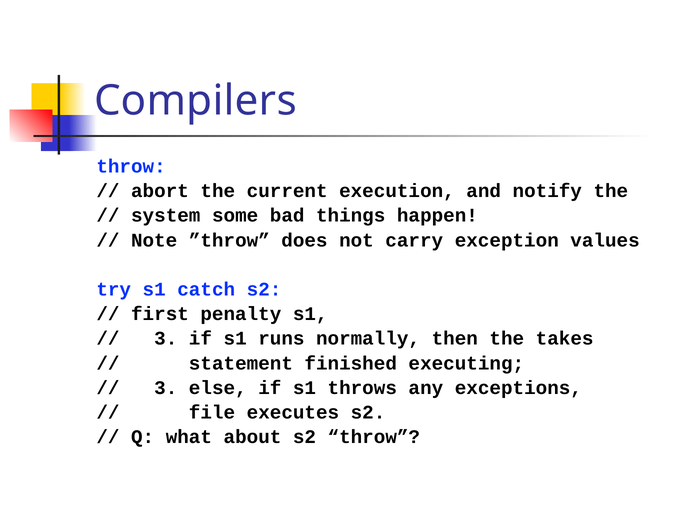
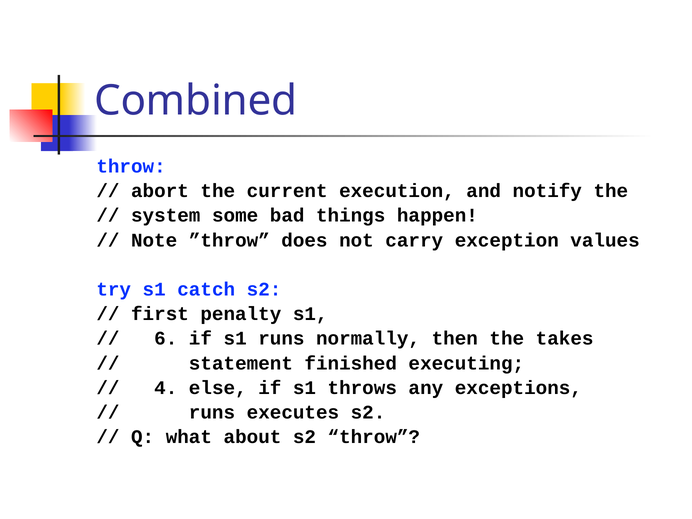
Compilers: Compilers -> Combined
3 at (166, 339): 3 -> 6
3 at (166, 388): 3 -> 4
file at (212, 412): file -> runs
